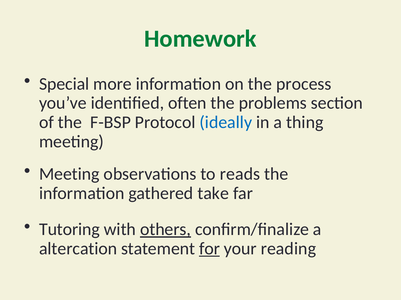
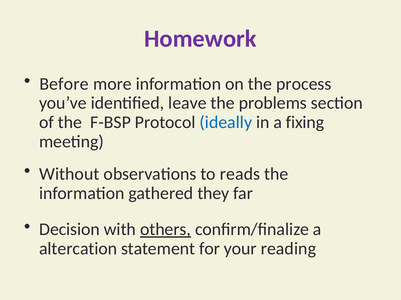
Homework colour: green -> purple
Special: Special -> Before
often: often -> leave
thing: thing -> fixing
Meeting at (69, 174): Meeting -> Without
take: take -> they
Tutoring: Tutoring -> Decision
for underline: present -> none
